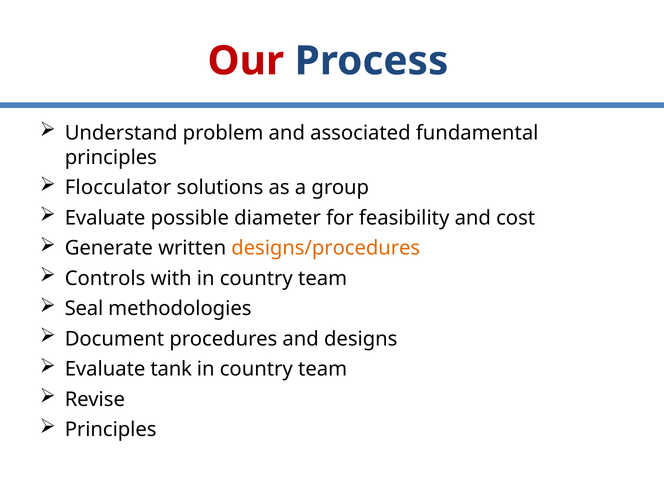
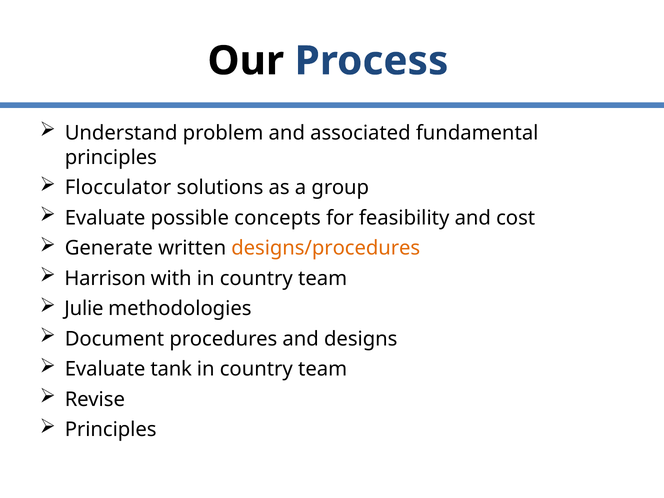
Our colour: red -> black
diameter: diameter -> concepts
Controls: Controls -> Harrison
Seal: Seal -> Julie
